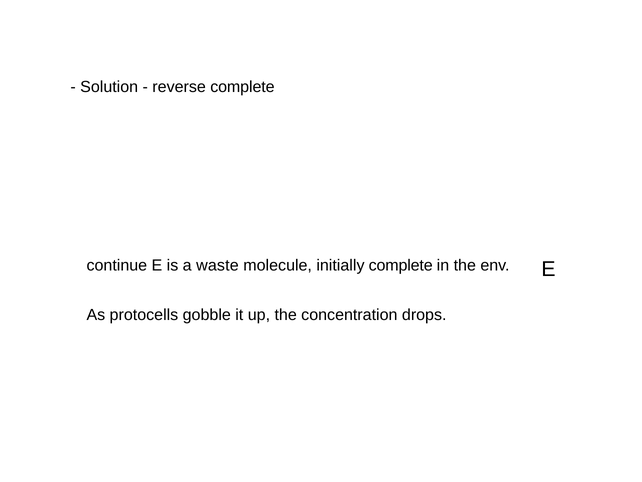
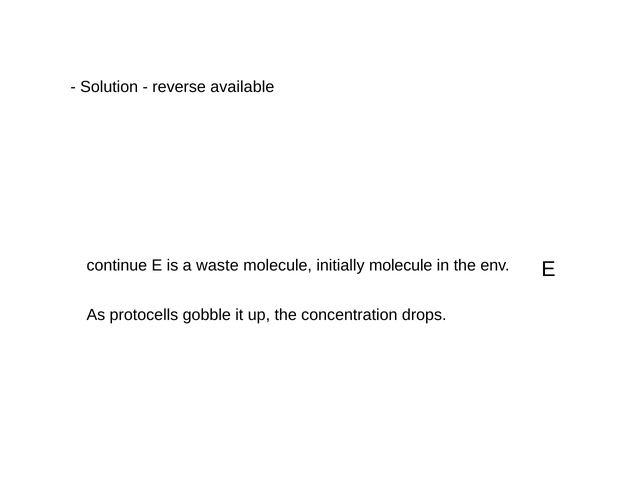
reverse complete: complete -> available
initially complete: complete -> molecule
